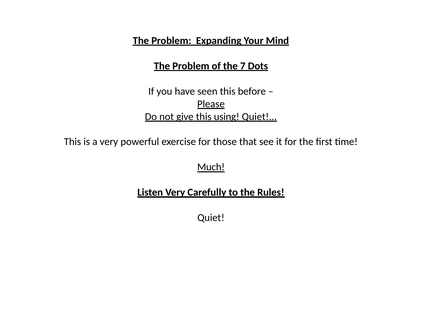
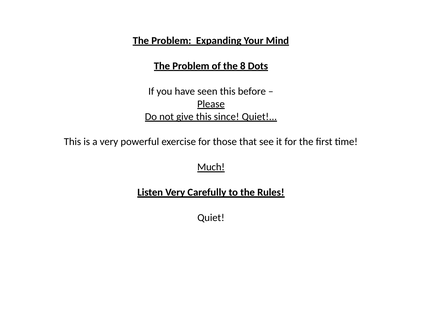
7: 7 -> 8
using: using -> since
